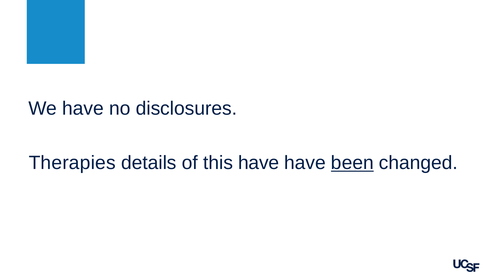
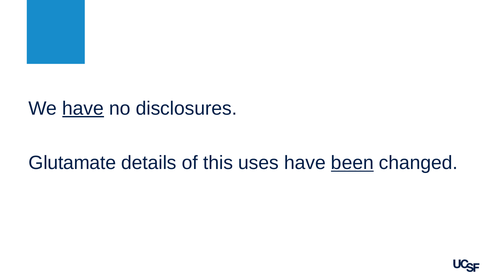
have at (83, 108) underline: none -> present
Therapies: Therapies -> Glutamate
this have: have -> uses
